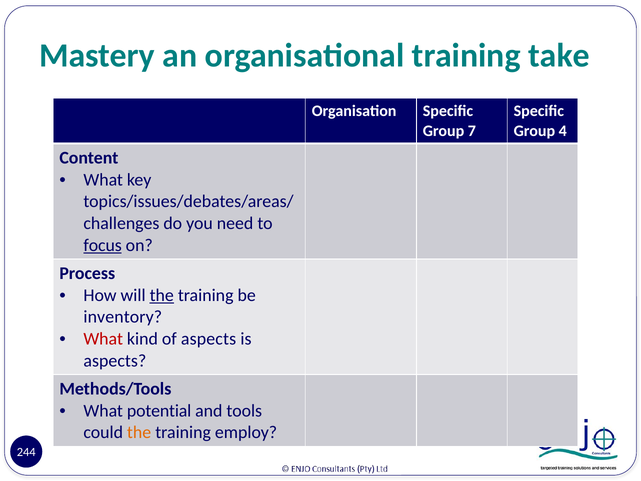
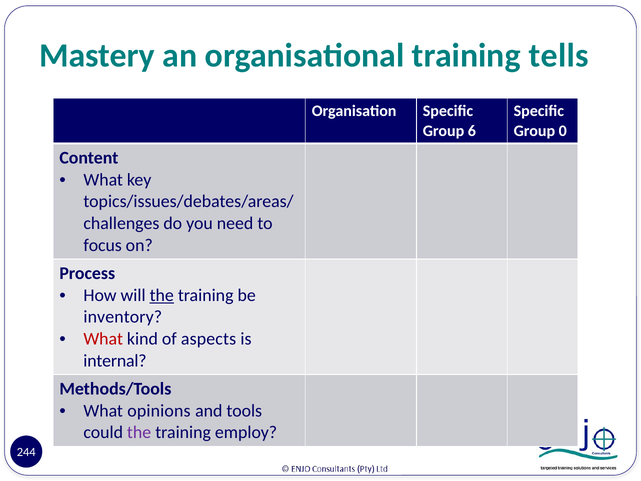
take: take -> tells
7: 7 -> 6
4: 4 -> 0
focus underline: present -> none
aspects at (115, 360): aspects -> internal
potential: potential -> opinions
the at (139, 432) colour: orange -> purple
